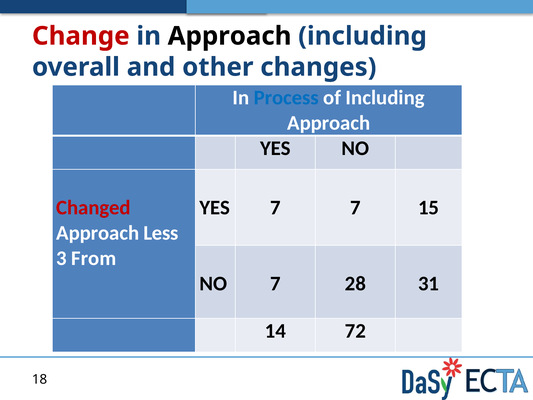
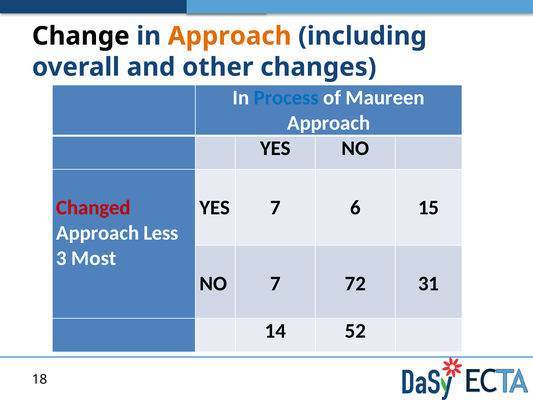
Change colour: red -> black
Approach at (230, 36) colour: black -> orange
of Including: Including -> Maureen
7 7: 7 -> 6
From: From -> Most
28: 28 -> 72
72: 72 -> 52
